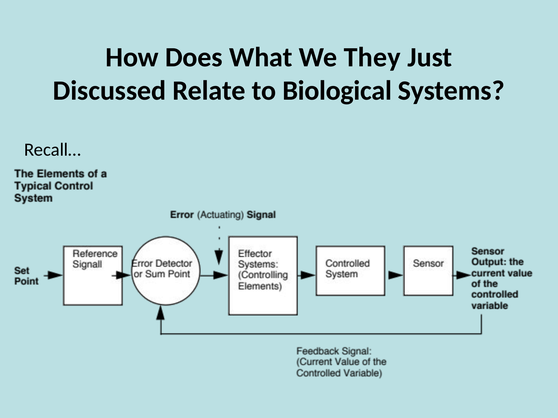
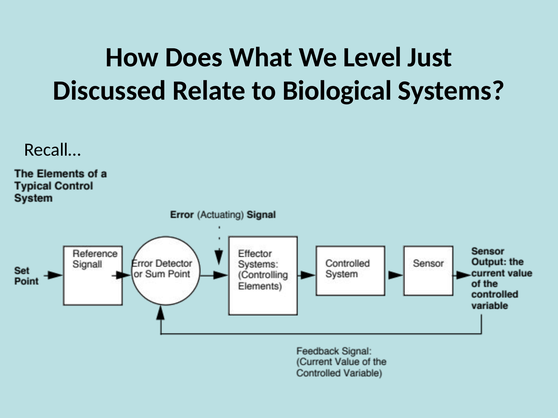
They: They -> Level
